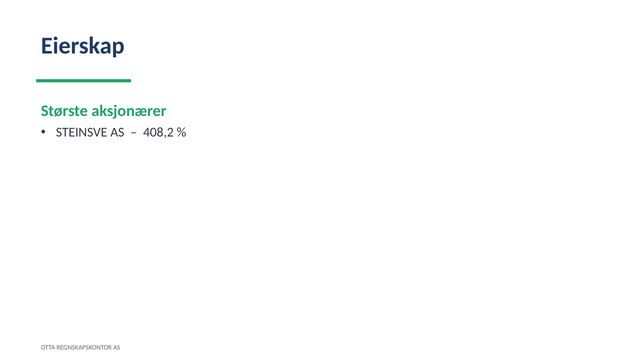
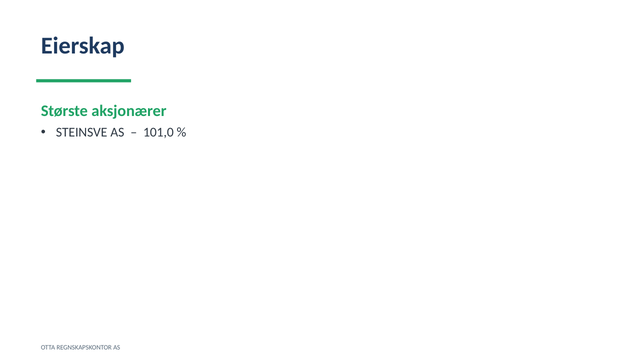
408,2: 408,2 -> 101,0
